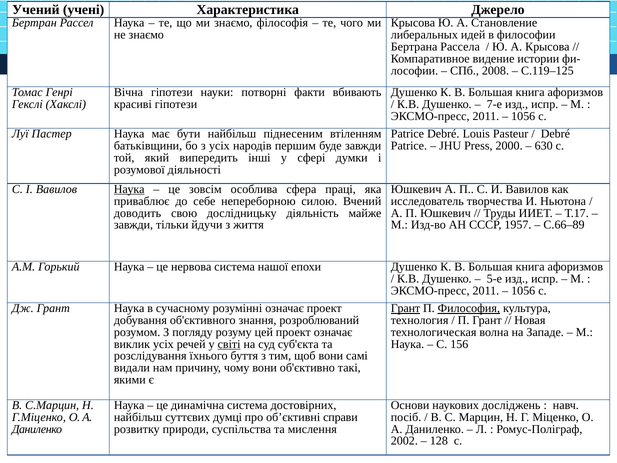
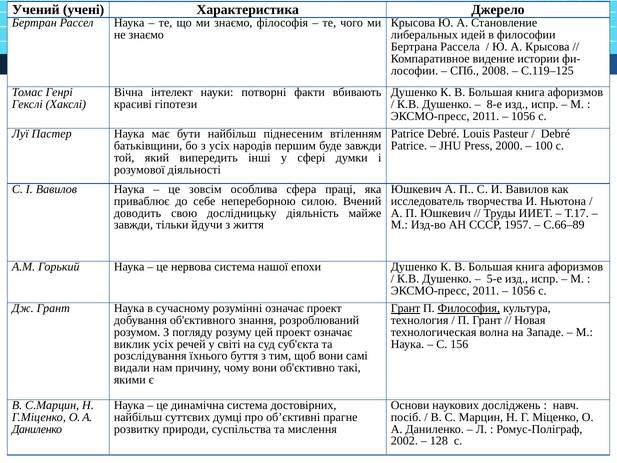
Вічна гіпотези: гіпотези -> інтелект
7-е: 7-е -> 8-е
630: 630 -> 100
Наука at (129, 189) underline: present -> none
світі underline: present -> none
справи: справи -> прагне
